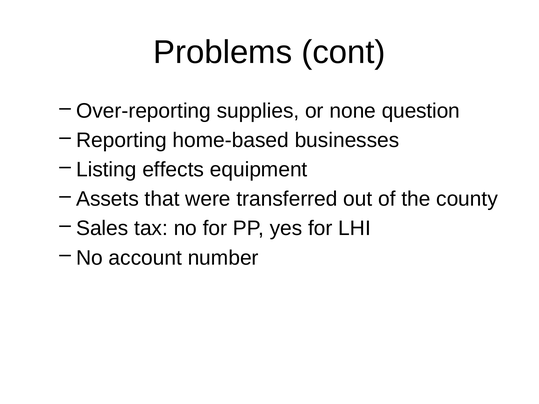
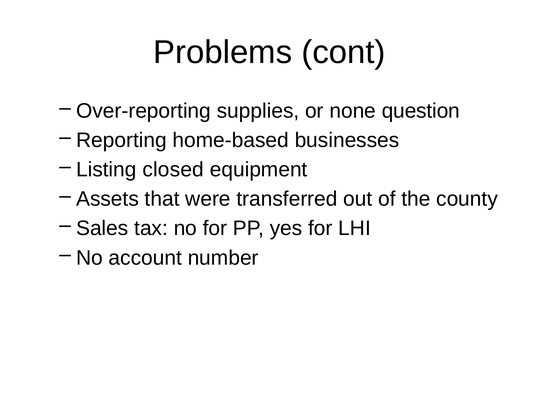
effects: effects -> closed
